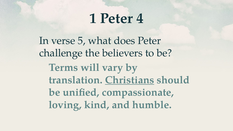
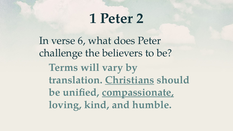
4: 4 -> 2
5: 5 -> 6
compassionate underline: none -> present
